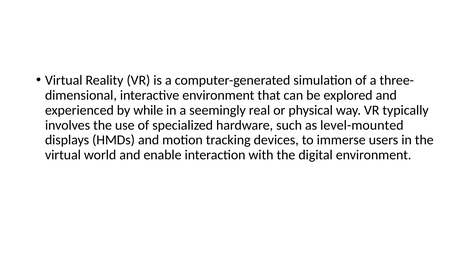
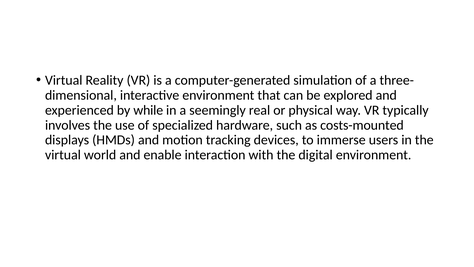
level-mounted: level-mounted -> costs-mounted
